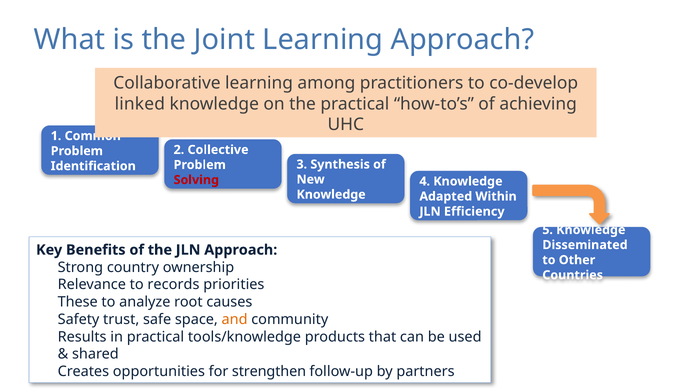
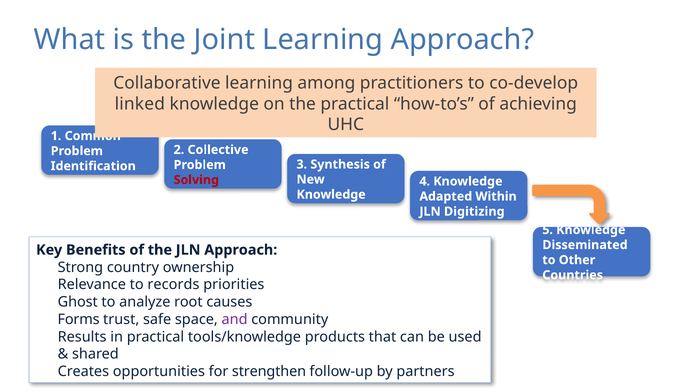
Efficiency: Efficiency -> Digitizing
These: These -> Ghost
Safety: Safety -> Forms
and colour: orange -> purple
